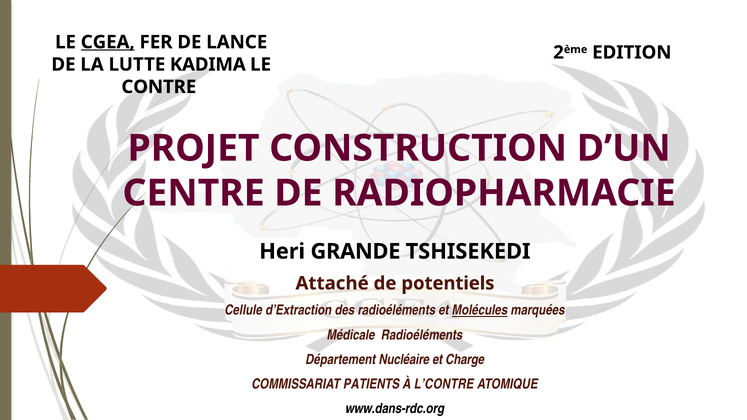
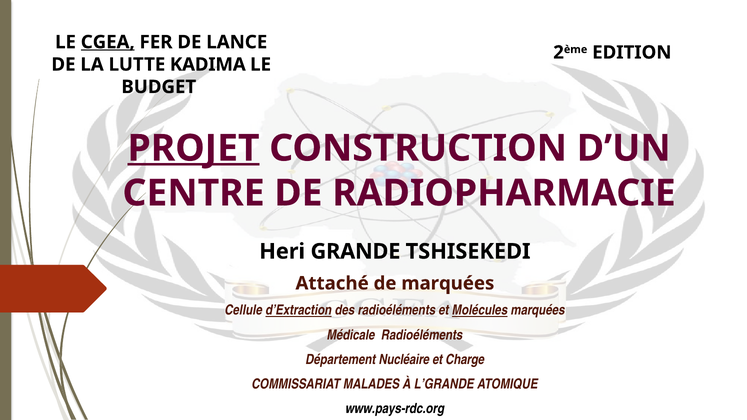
CONTRE: CONTRE -> BUDGET
PROJET underline: none -> present
de potentiels: potentiels -> marquées
d’Extraction underline: none -> present
PATIENTS: PATIENTS -> MALADES
L’CONTRE: L’CONTRE -> L’GRANDE
www.dans-rdc.org: www.dans-rdc.org -> www.pays-rdc.org
